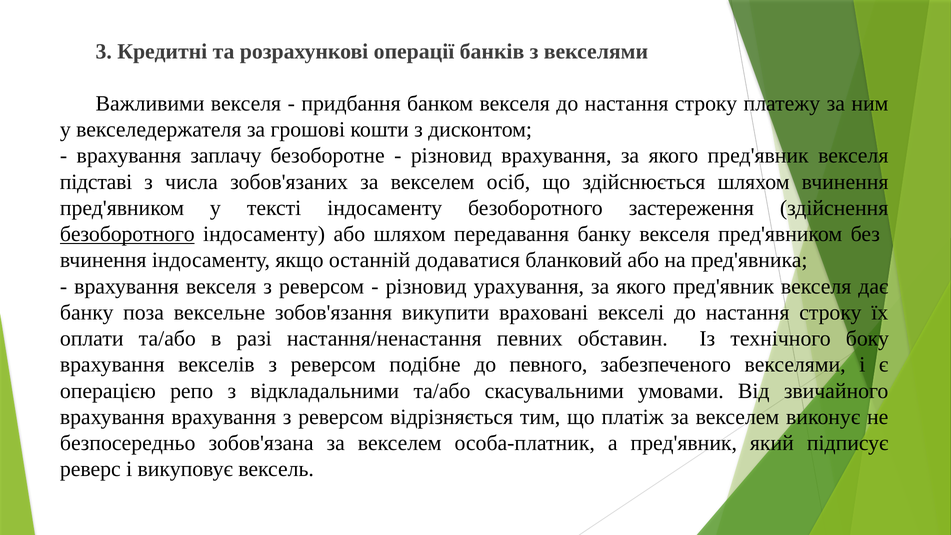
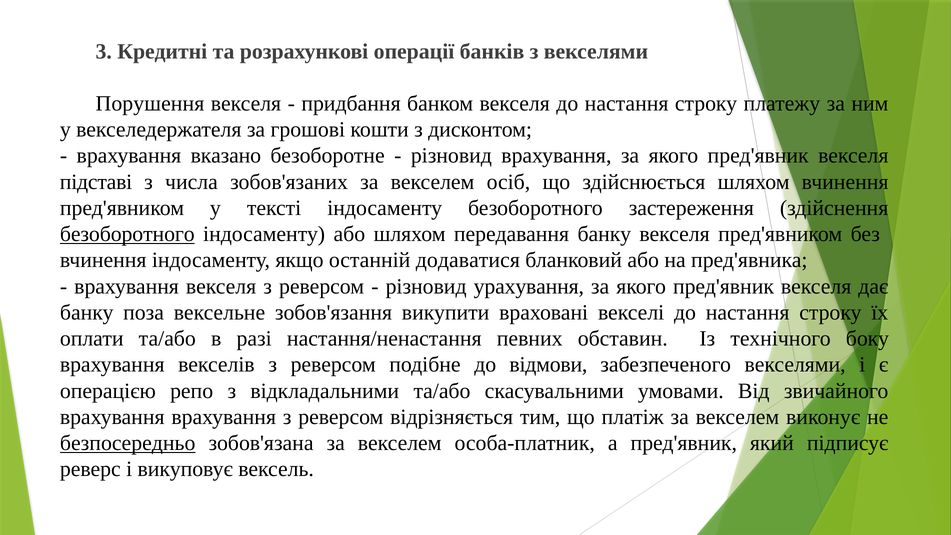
Важливими: Важливими -> Порушення
заплачу: заплачу -> вказано
певного: певного -> відмови
безпосередньо underline: none -> present
